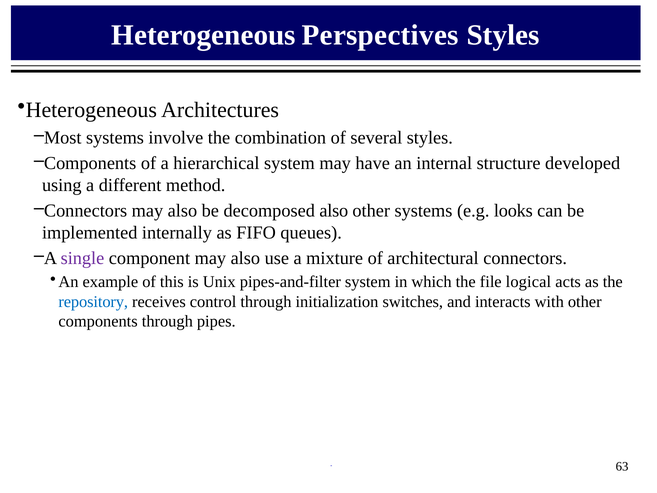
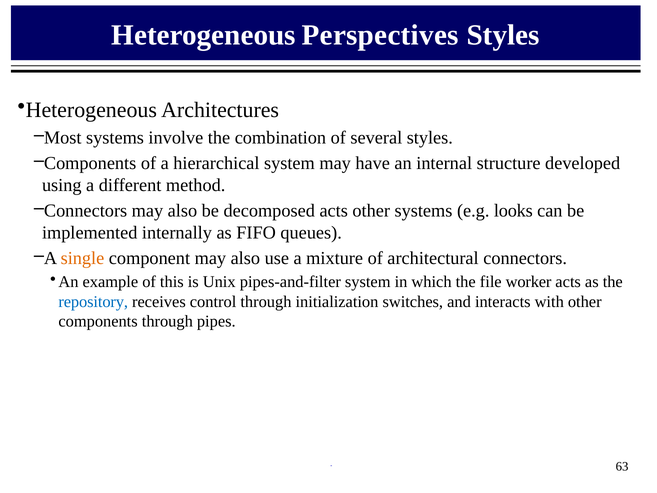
decomposed also: also -> acts
single colour: purple -> orange
logical: logical -> worker
